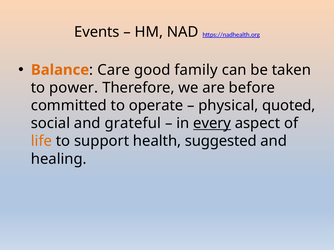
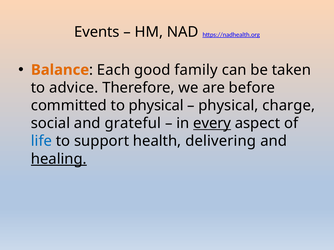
Care: Care -> Each
power: power -> advice
to operate: operate -> physical
quoted: quoted -> charge
life colour: orange -> blue
suggested: suggested -> delivering
healing underline: none -> present
